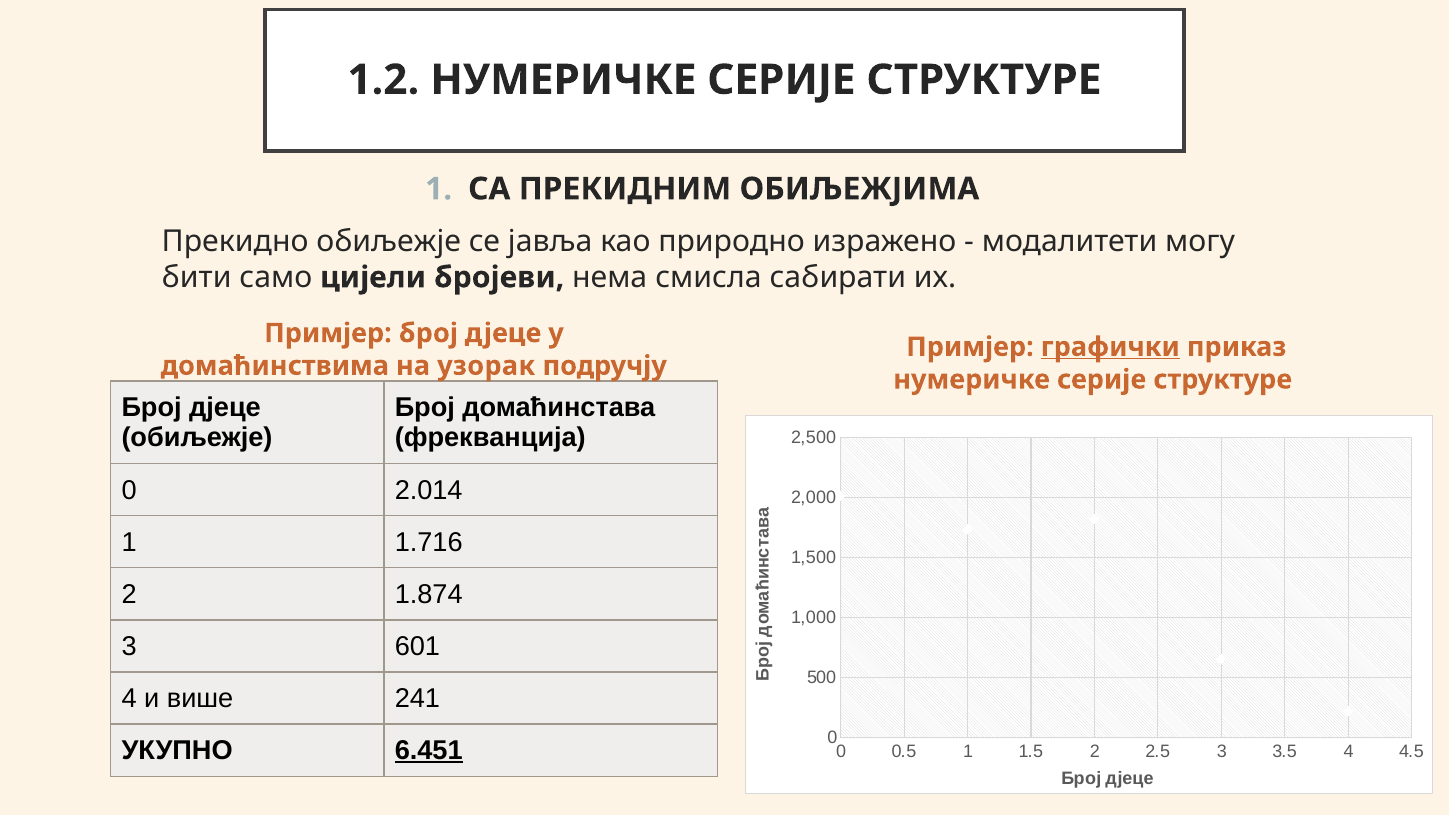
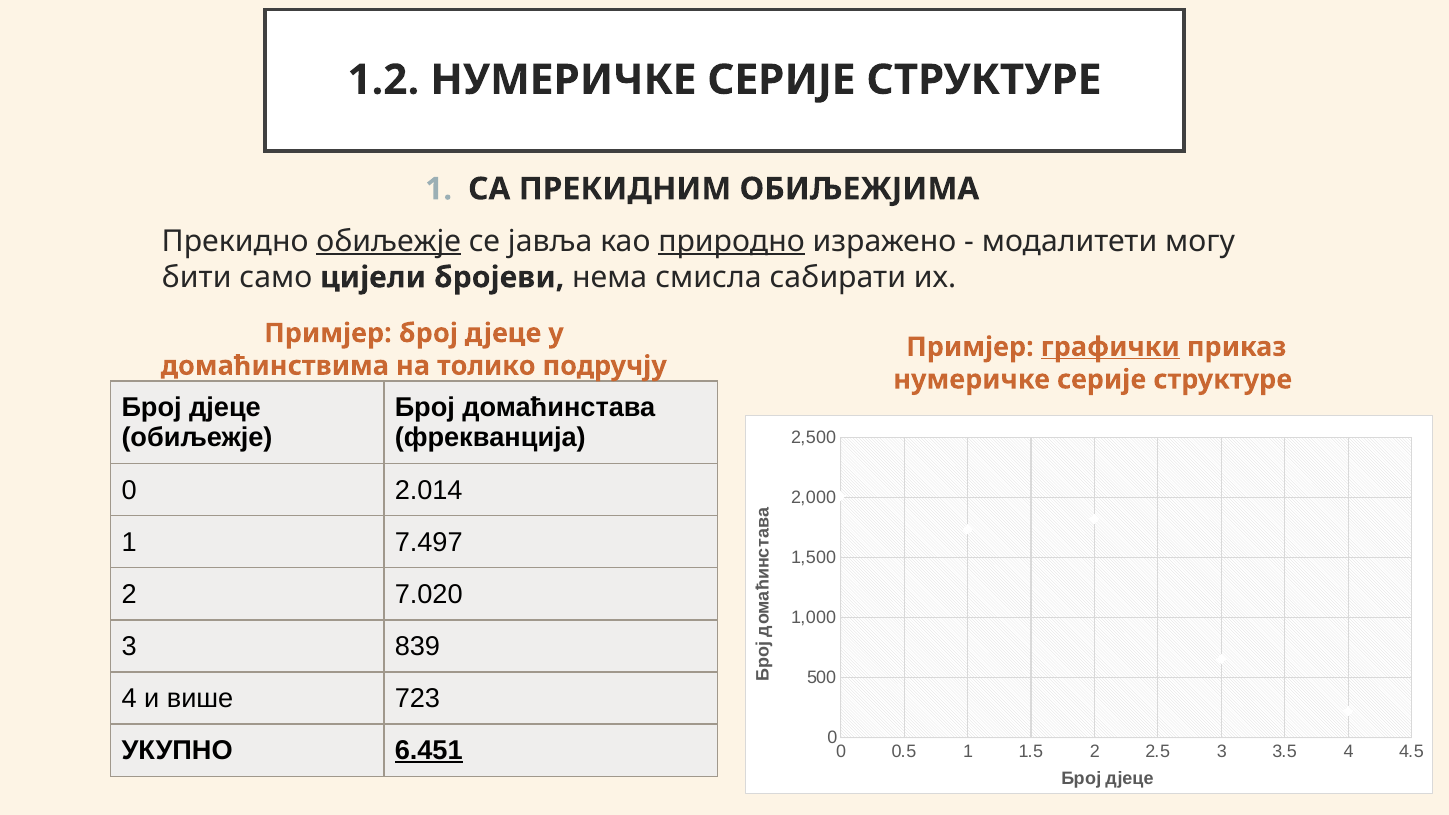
обиљежје at (389, 241) underline: none -> present
природно underline: none -> present
узорак: узорак -> толико
1.716: 1.716 -> 7.497
1.874: 1.874 -> 7.020
601: 601 -> 839
241: 241 -> 723
